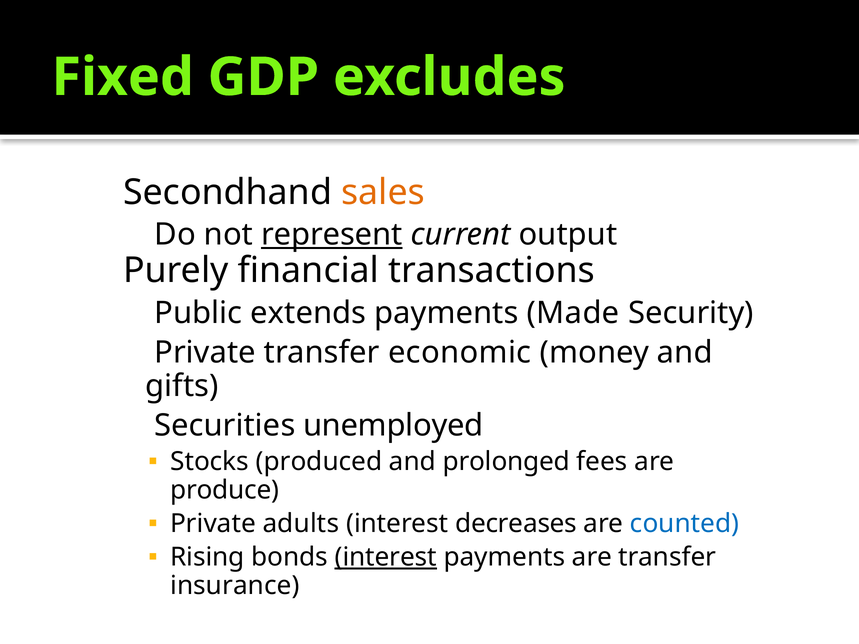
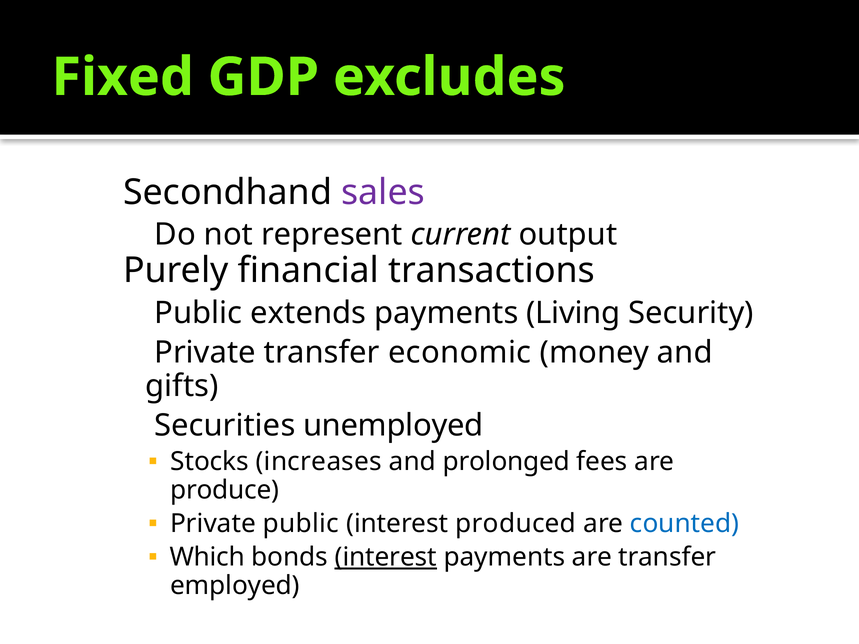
sales colour: orange -> purple
represent underline: present -> none
Made: Made -> Living
produced: produced -> increases
adults: adults -> public
decreases: decreases -> produced
Rising: Rising -> Which
insurance: insurance -> employed
